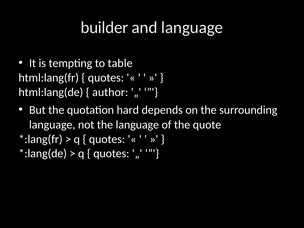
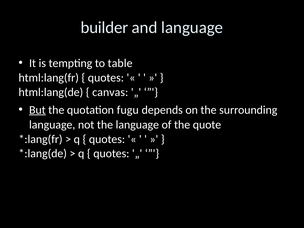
author: author -> canvas
But underline: none -> present
hard: hard -> fugu
